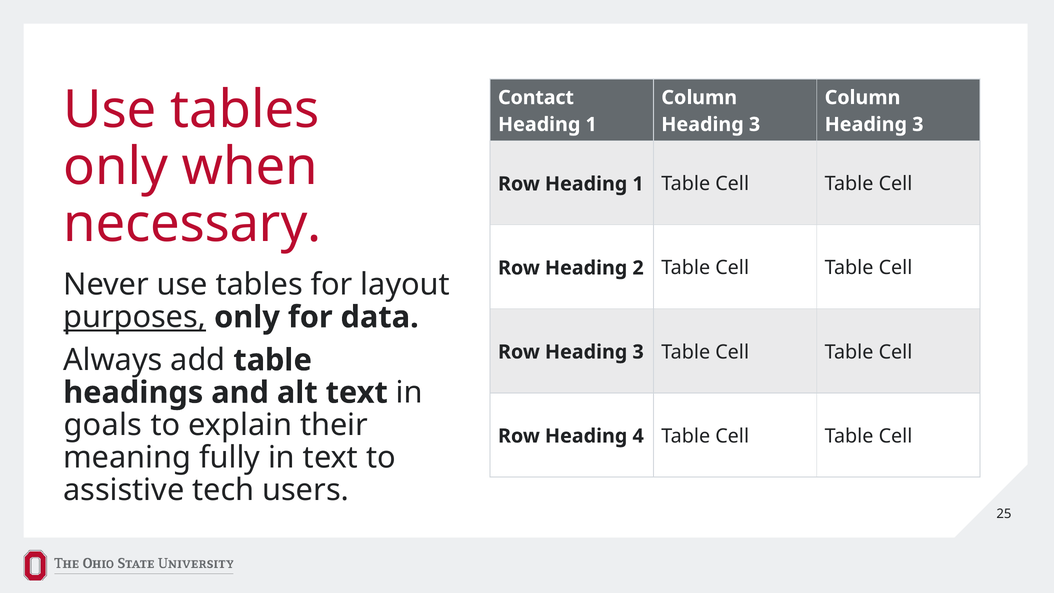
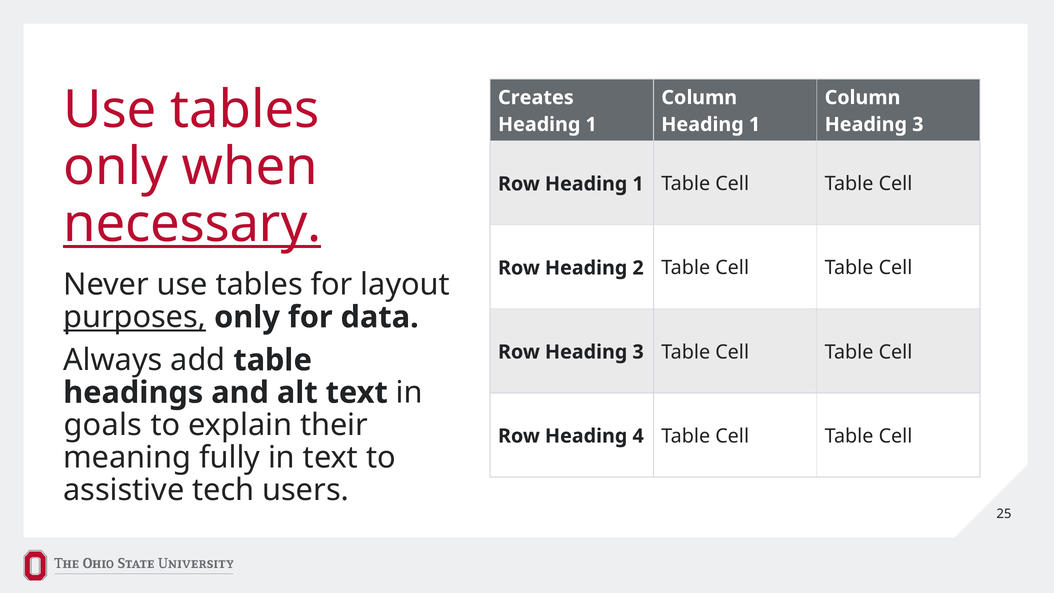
Contact: Contact -> Creates
3 at (755, 124): 3 -> 1
necessary underline: none -> present
